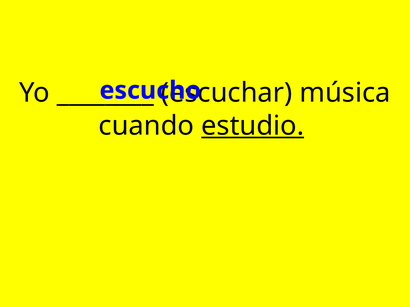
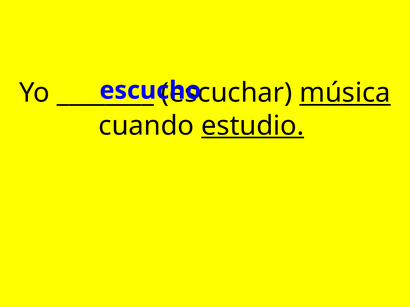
música underline: none -> present
